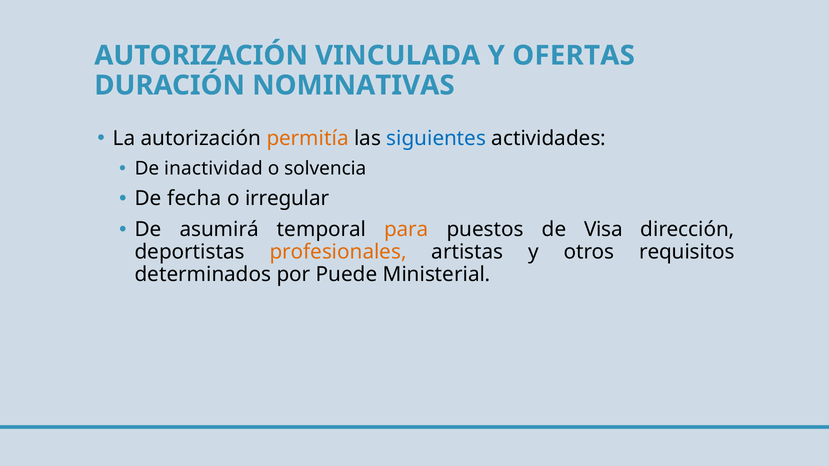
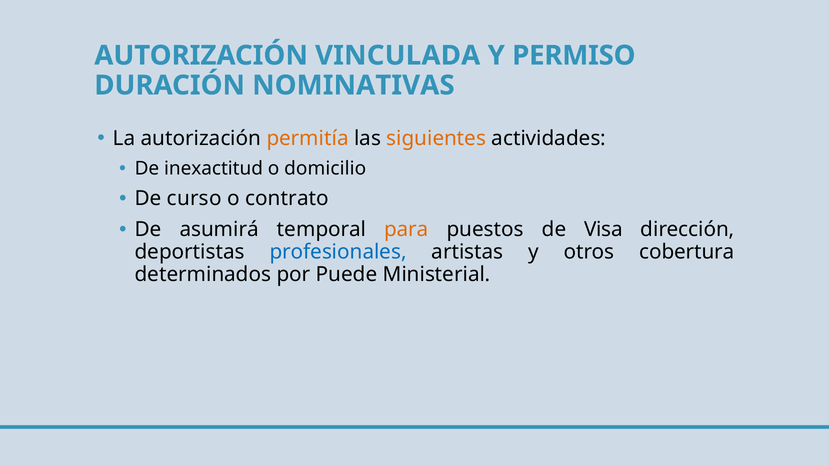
OFERTAS: OFERTAS -> PERMISO
siguientes colour: blue -> orange
inactividad: inactividad -> inexactitud
solvencia: solvencia -> domicilio
fecha: fecha -> curso
irregular: irregular -> contrato
profesionales colour: orange -> blue
requisitos: requisitos -> cobertura
